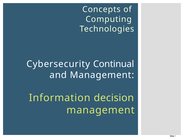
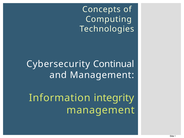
decision: decision -> integrity
